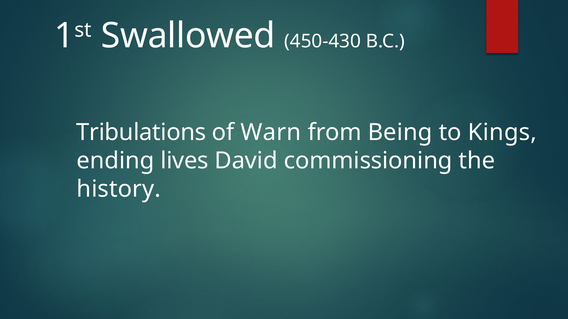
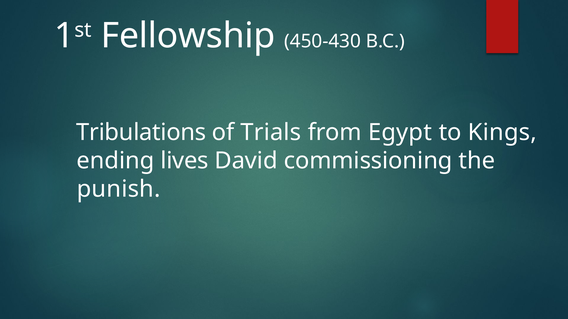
Swallowed: Swallowed -> Fellowship
Warn: Warn -> Trials
Being: Being -> Egypt
history: history -> punish
